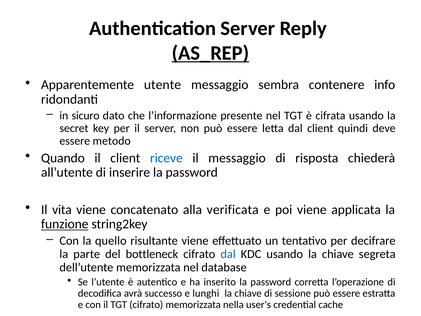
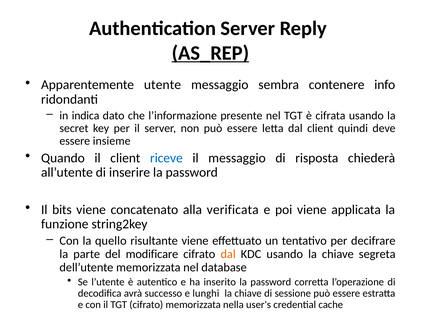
sicuro: sicuro -> indica
metodo: metodo -> insieme
vita: vita -> bits
funzione underline: present -> none
bottleneck: bottleneck -> modificare
dal at (228, 254) colour: blue -> orange
